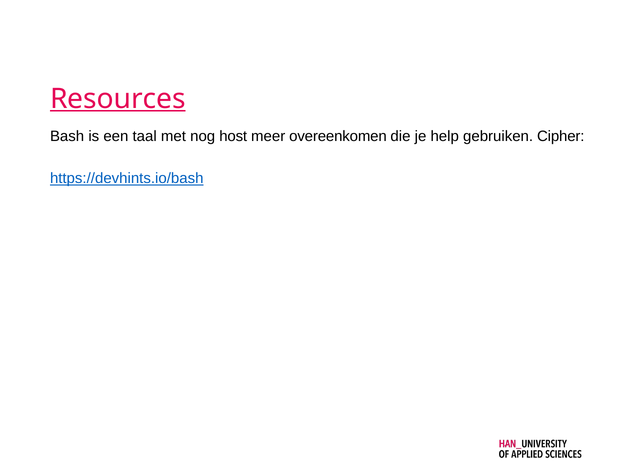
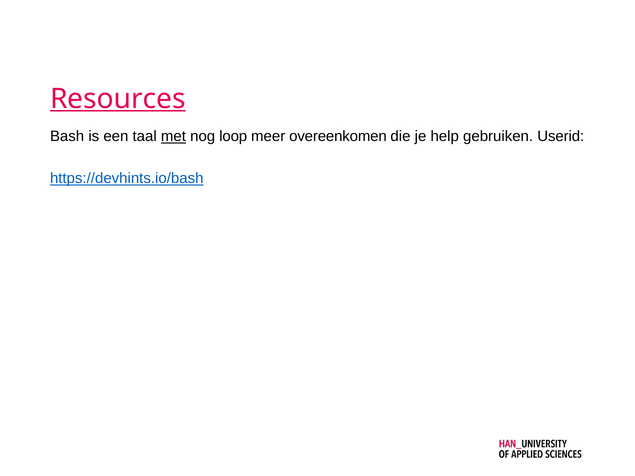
met underline: none -> present
host: host -> loop
Cipher: Cipher -> Userid
